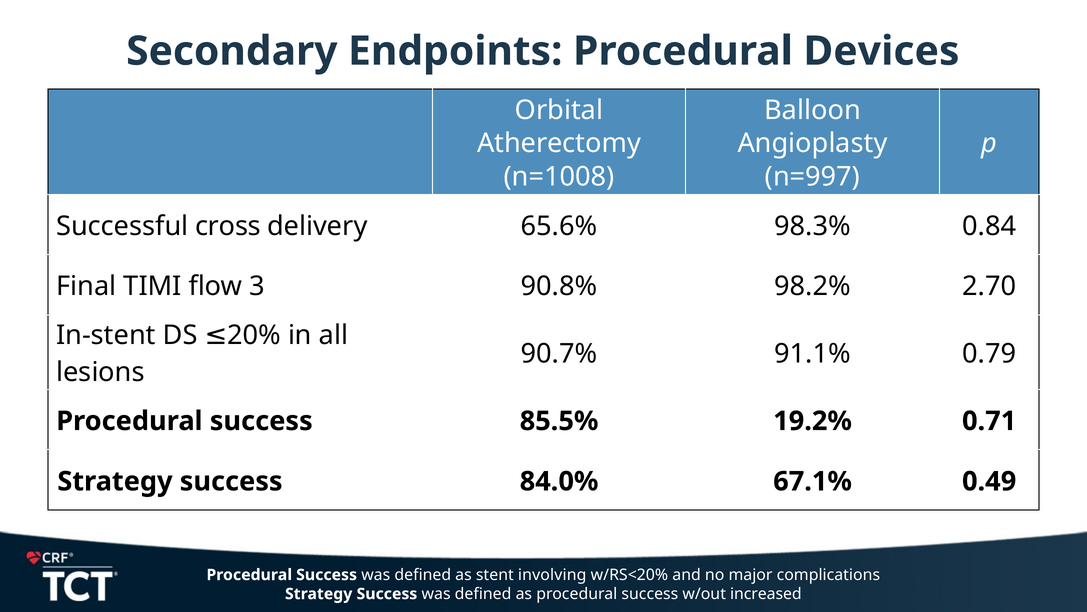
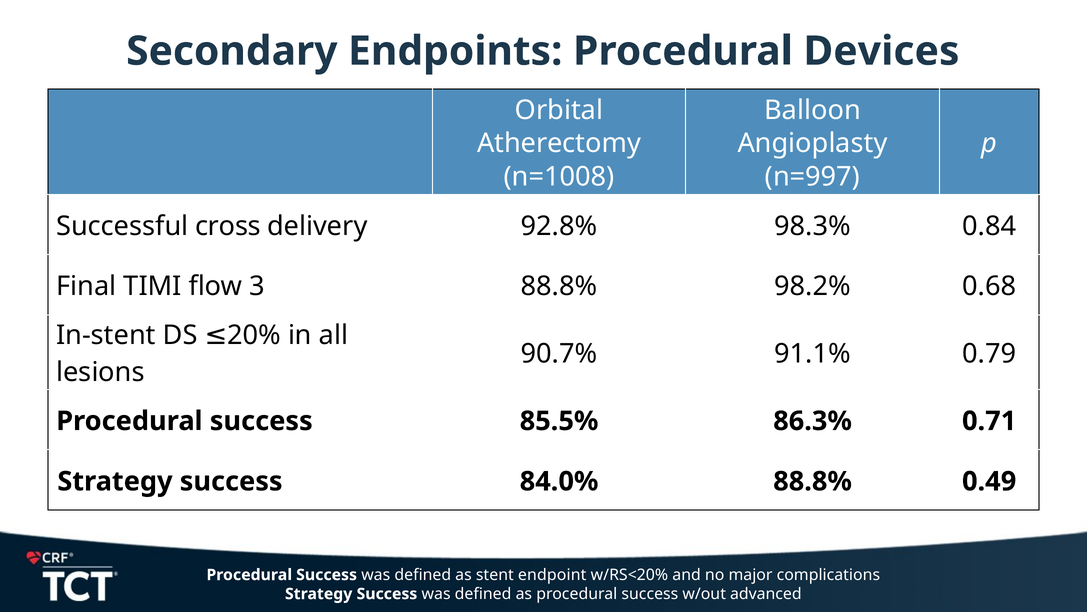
65.6%: 65.6% -> 92.8%
3 90.8%: 90.8% -> 88.8%
2.70: 2.70 -> 0.68
19.2%: 19.2% -> 86.3%
84.0% 67.1%: 67.1% -> 88.8%
involving: involving -> endpoint
increased: increased -> advanced
